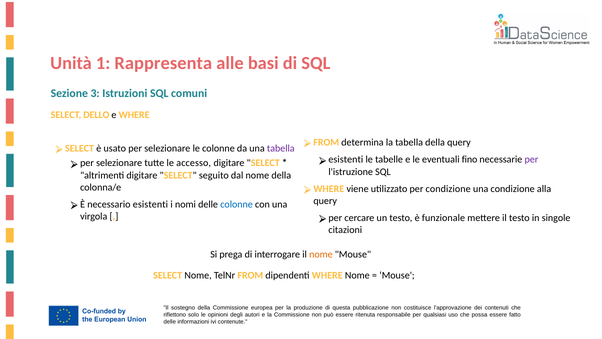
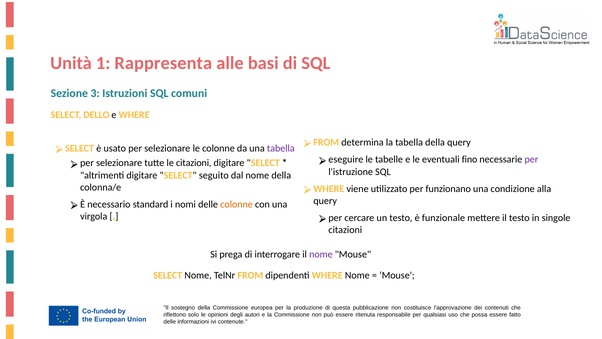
esistenti at (346, 159): esistenti -> eseguire
le accesso: accesso -> citazioni
per condizione: condizione -> funzionano
necessario esistenti: esistenti -> standard
colonne at (237, 204) colour: blue -> orange
nome at (321, 254) colour: orange -> purple
